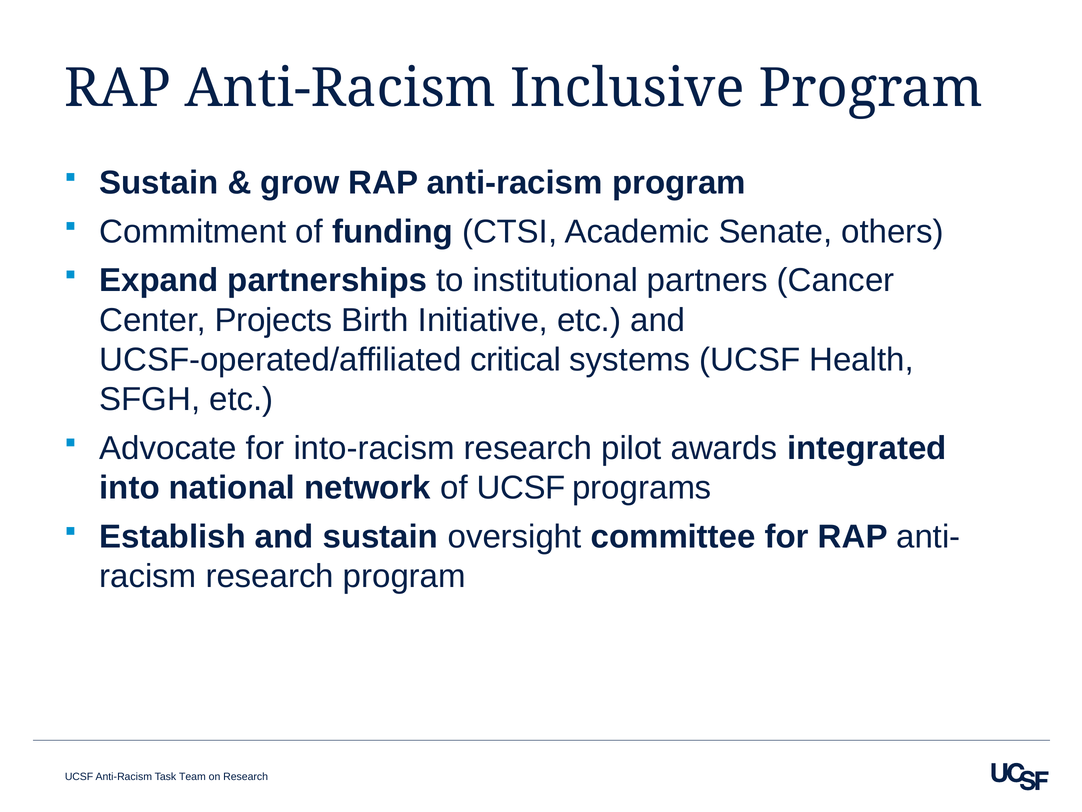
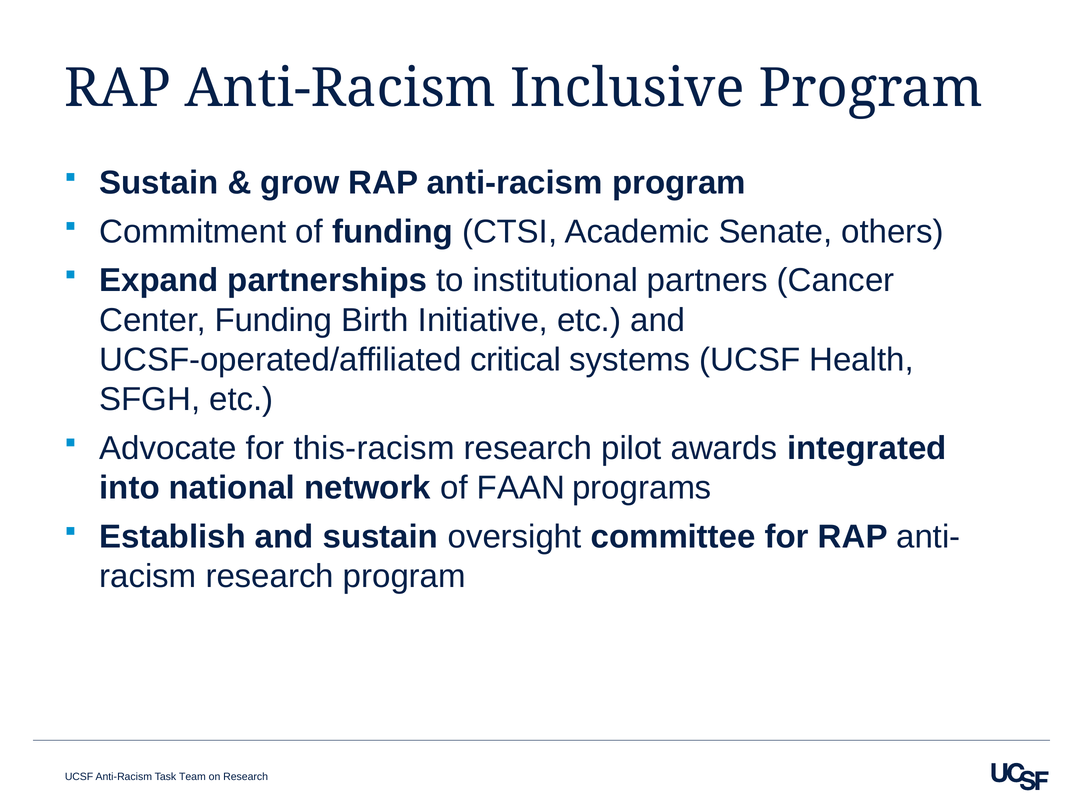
Center Projects: Projects -> Funding
into-racism: into-racism -> this-racism
of UCSF: UCSF -> FAAN
